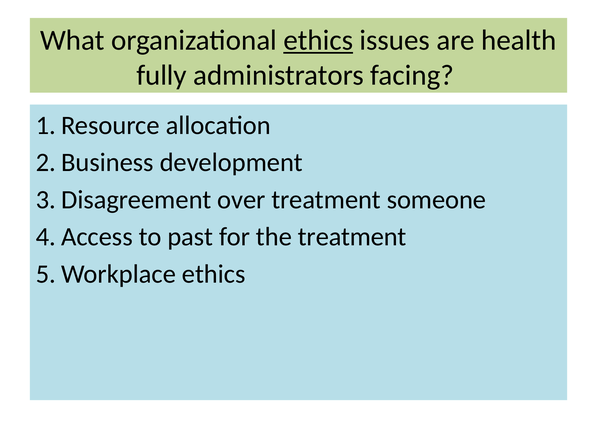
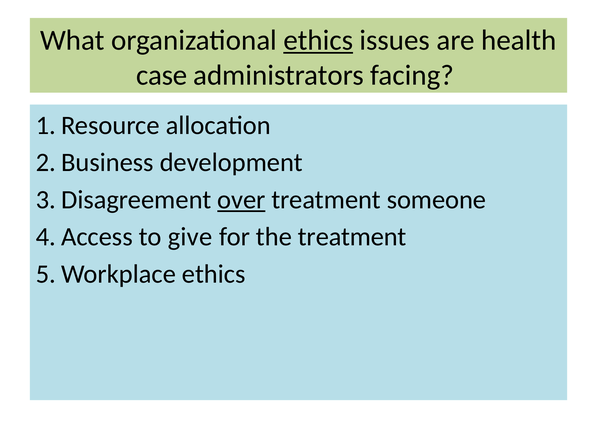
fully: fully -> case
over underline: none -> present
past: past -> give
